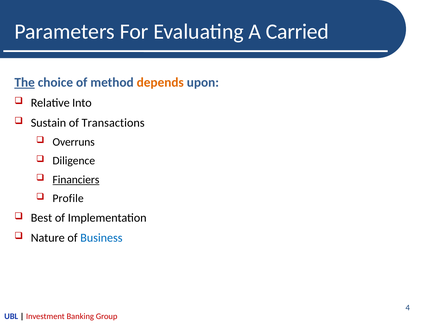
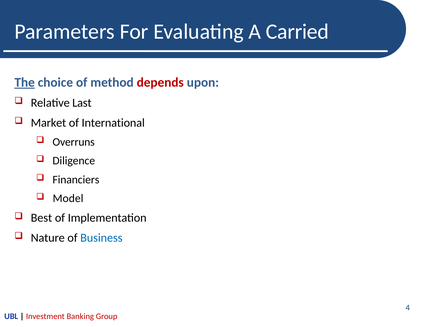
depends colour: orange -> red
Into: Into -> Last
Sustain: Sustain -> Market
Transactions: Transactions -> International
Financiers underline: present -> none
Profile: Profile -> Model
